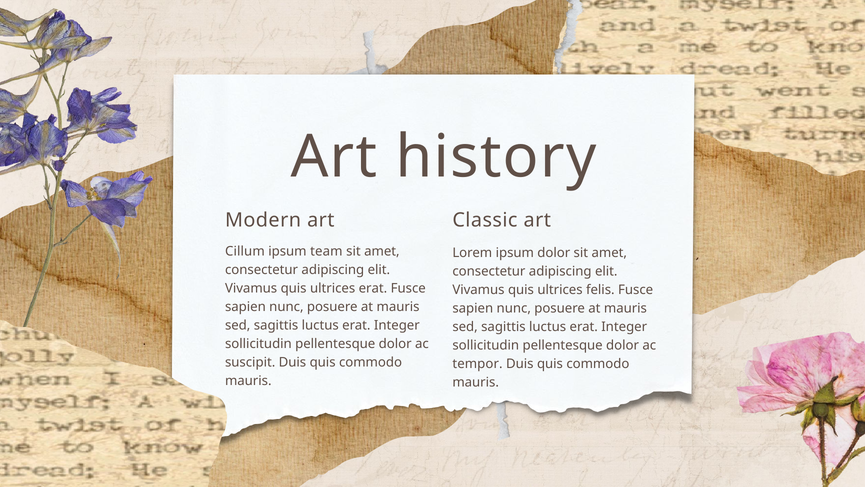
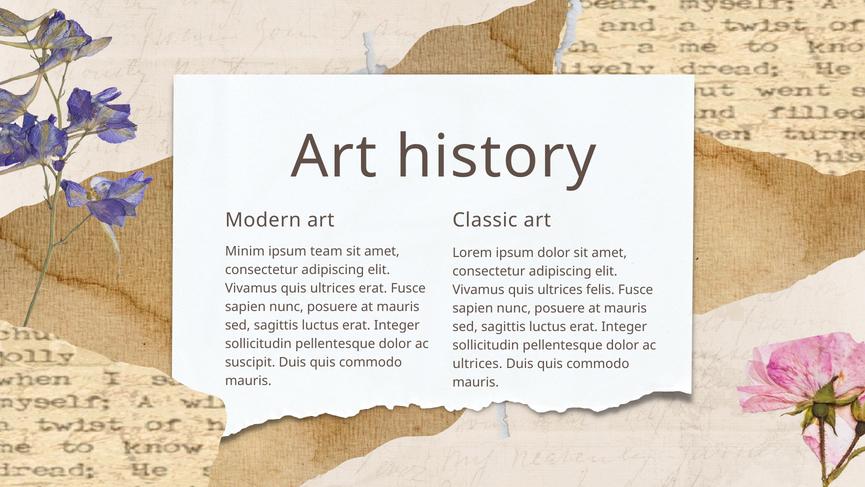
Cillum: Cillum -> Minim
tempor at (477, 364): tempor -> ultrices
